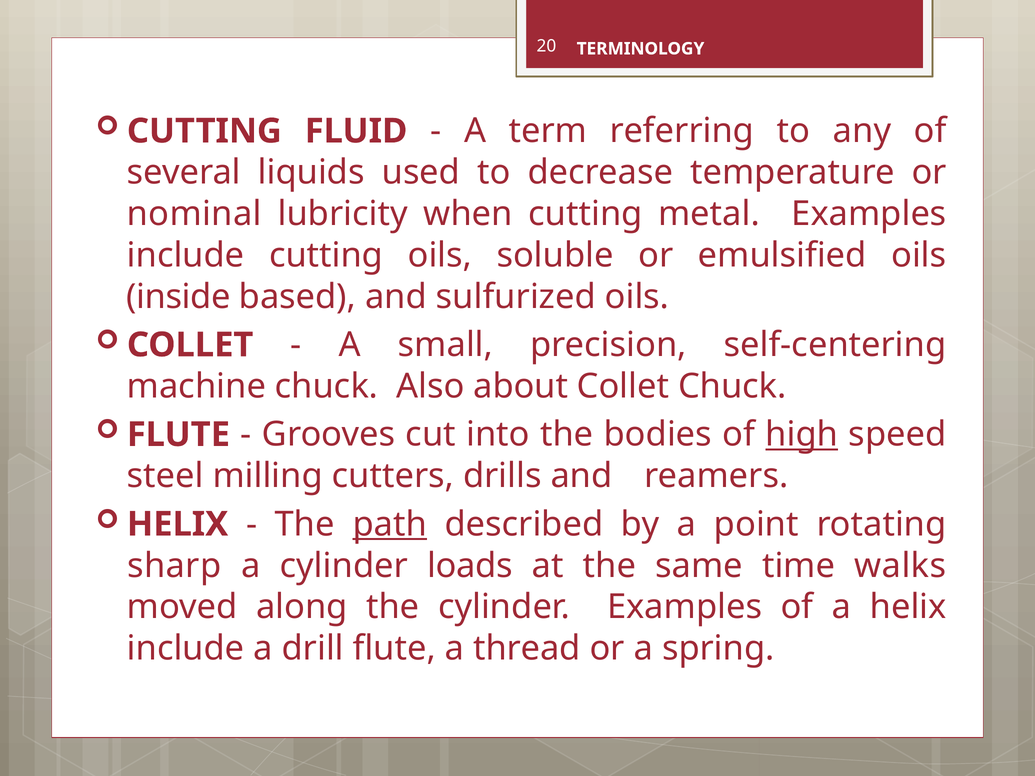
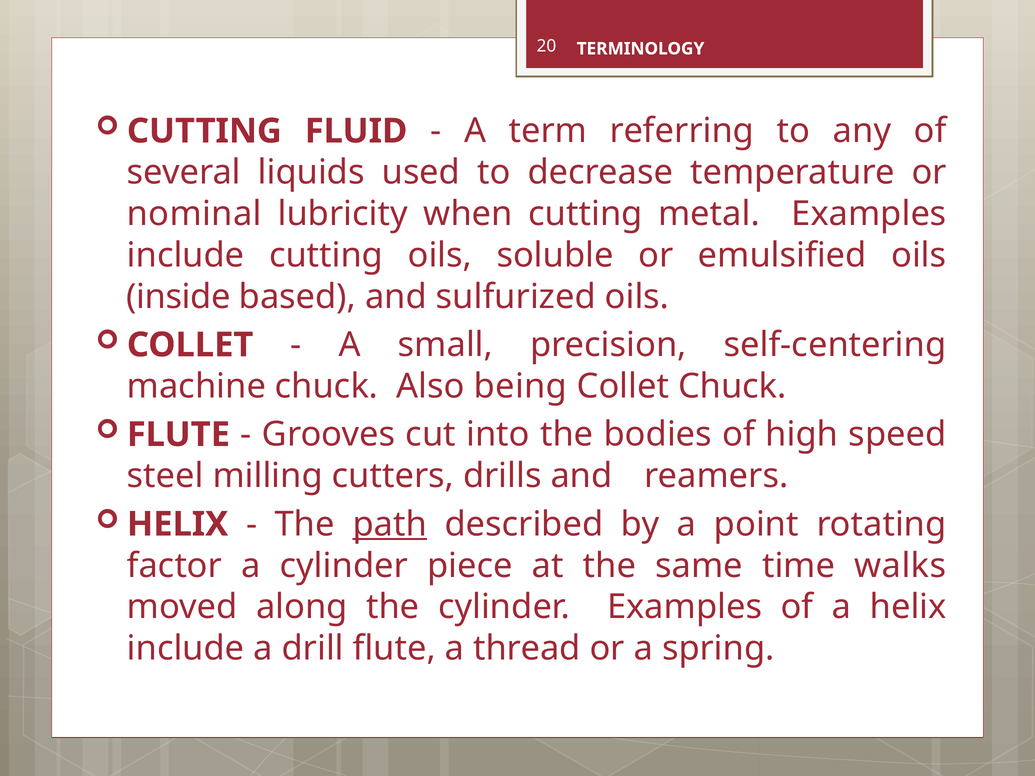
about: about -> being
high underline: present -> none
sharp: sharp -> factor
loads: loads -> piece
